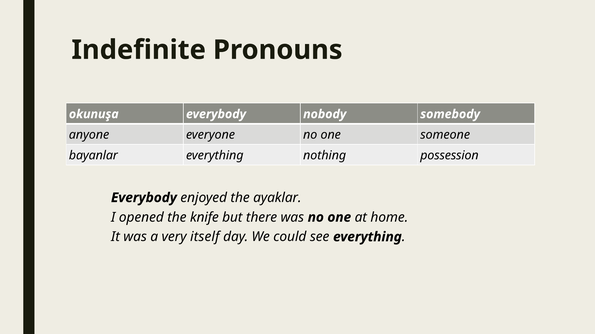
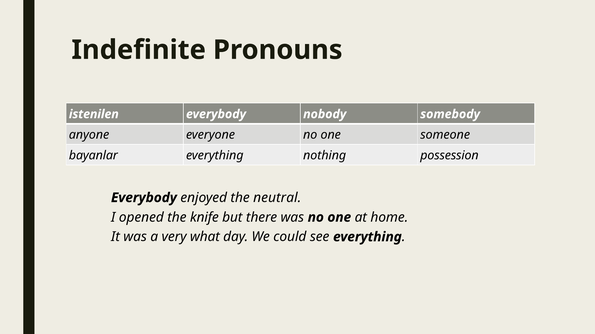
okunuşa: okunuşa -> istenilen
ayaklar: ayaklar -> neutral
itself: itself -> what
